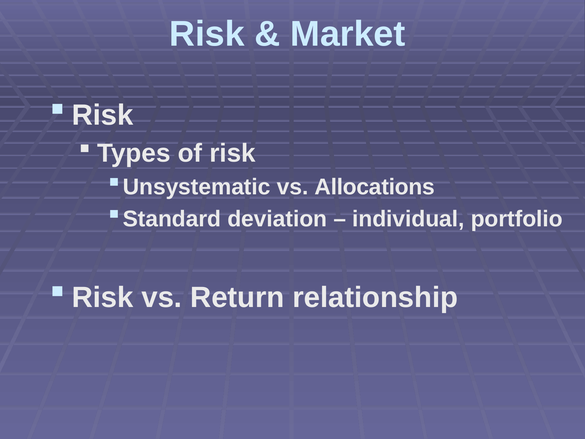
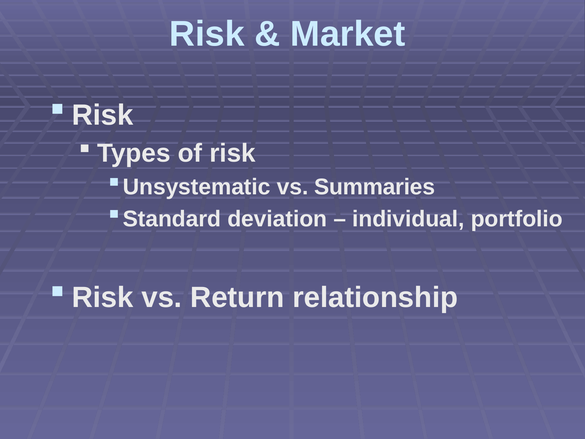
Allocations: Allocations -> Summaries
